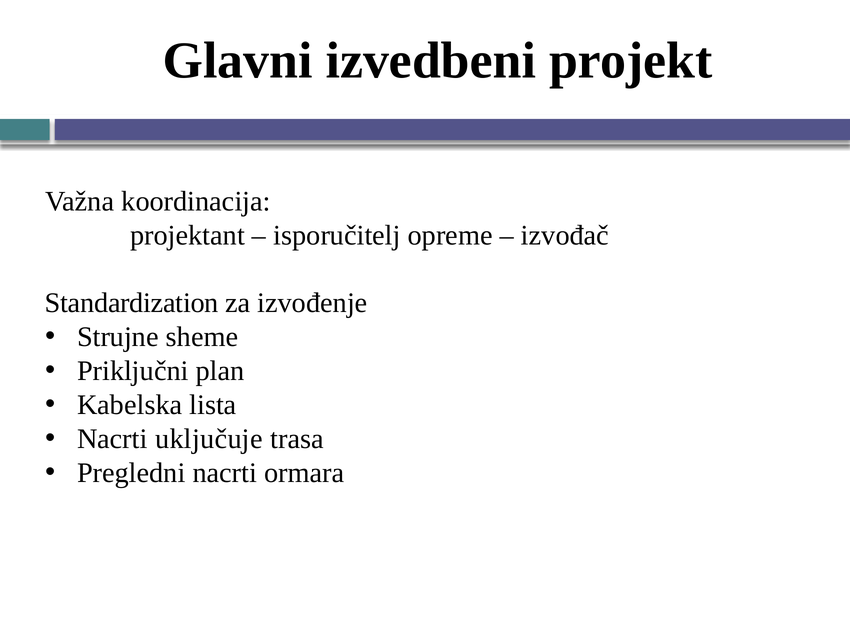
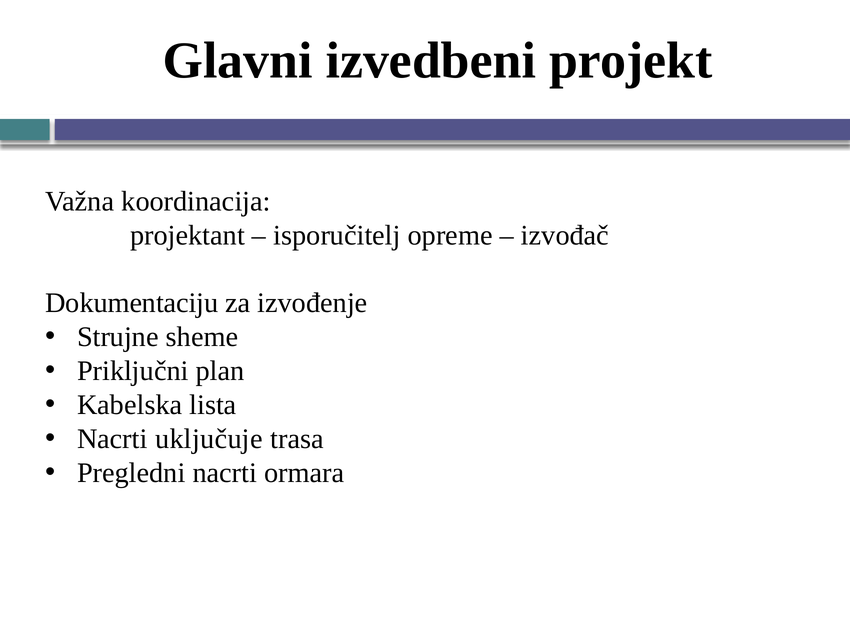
Standardization: Standardization -> Dokumentaciju
